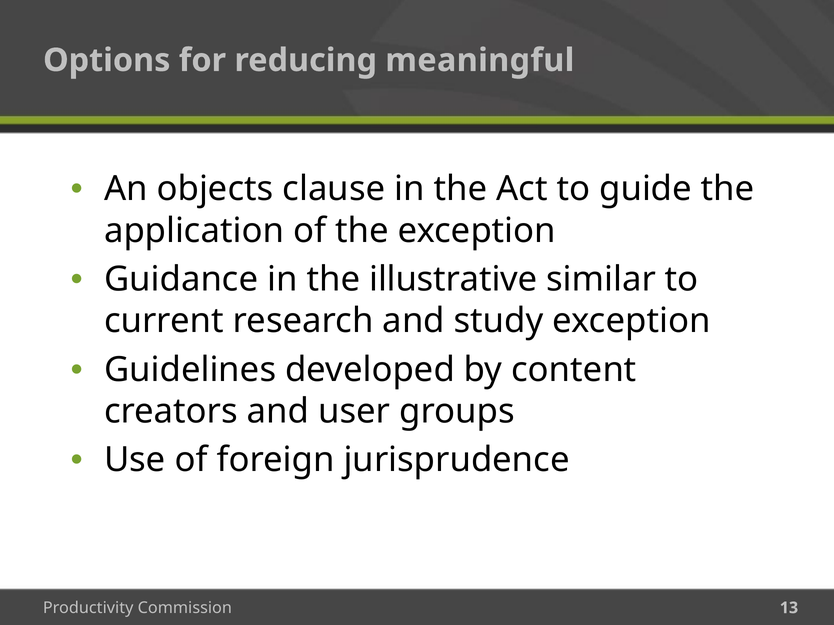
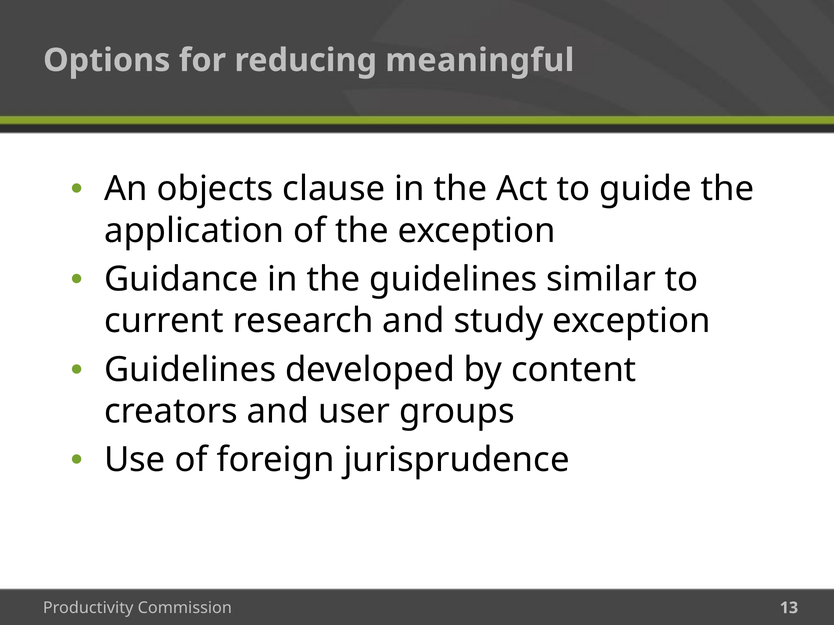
the illustrative: illustrative -> guidelines
